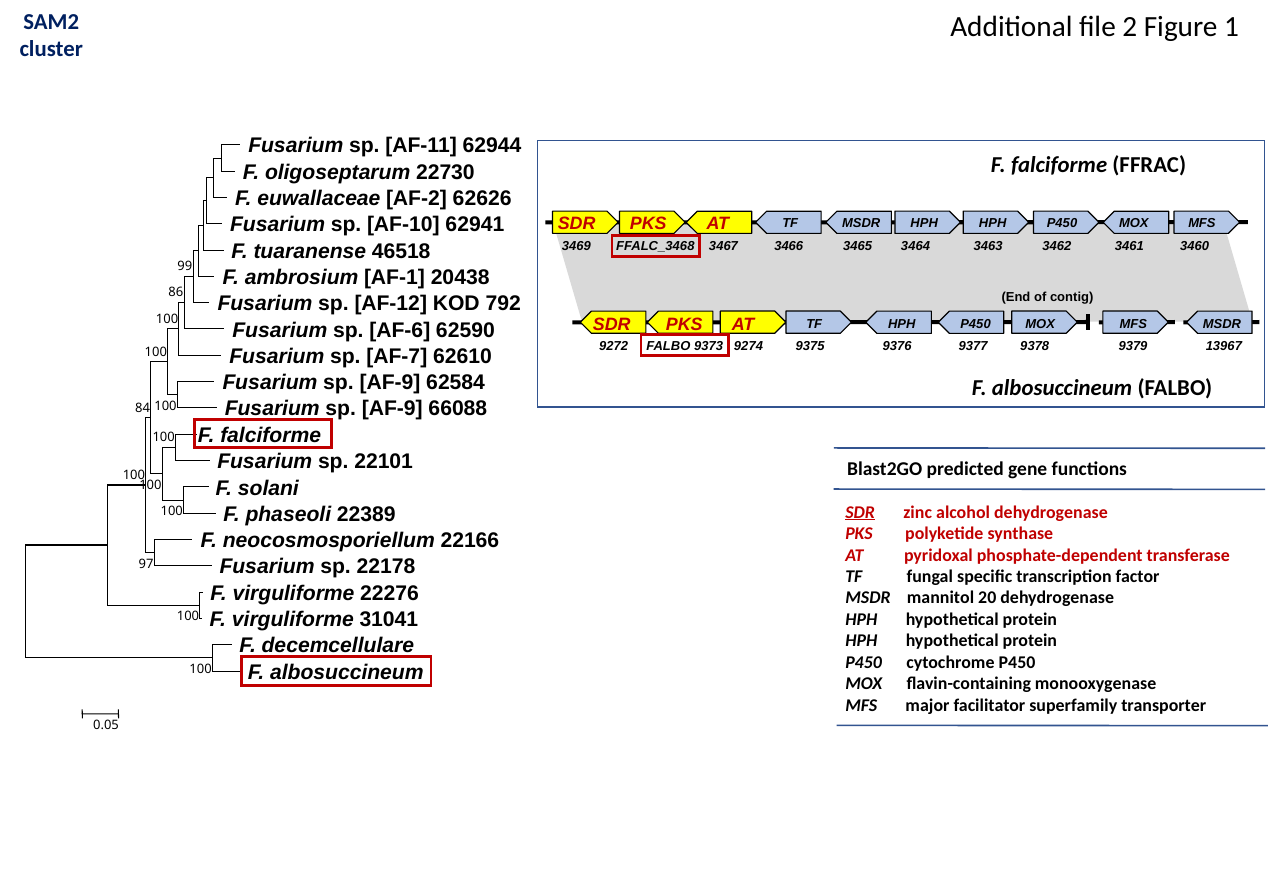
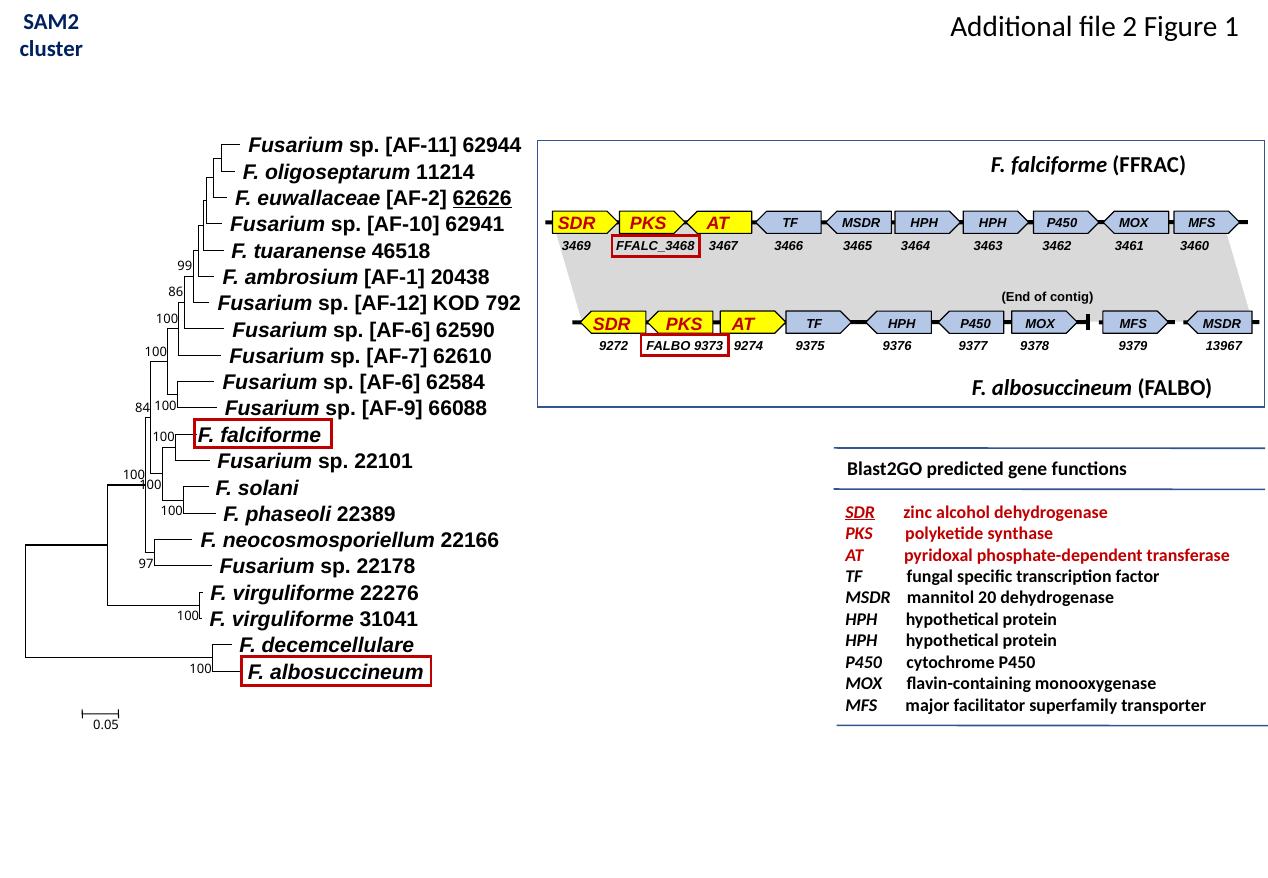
22730: 22730 -> 11214
62626 underline: none -> present
AF-9 at (390, 383): AF-9 -> AF-6
